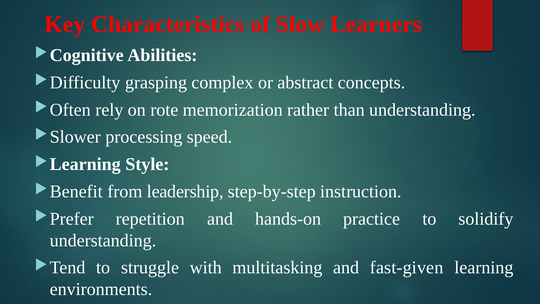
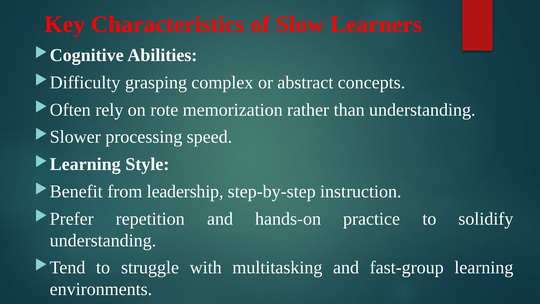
fast-given: fast-given -> fast-group
